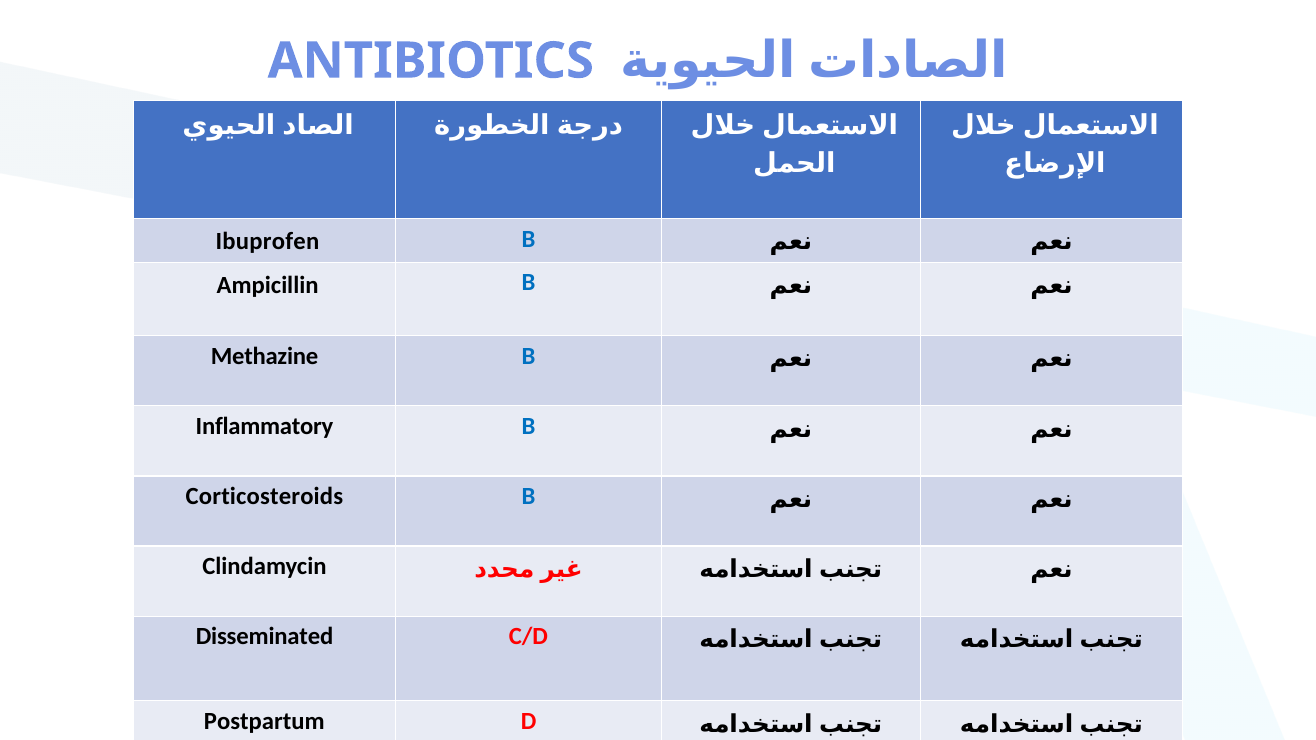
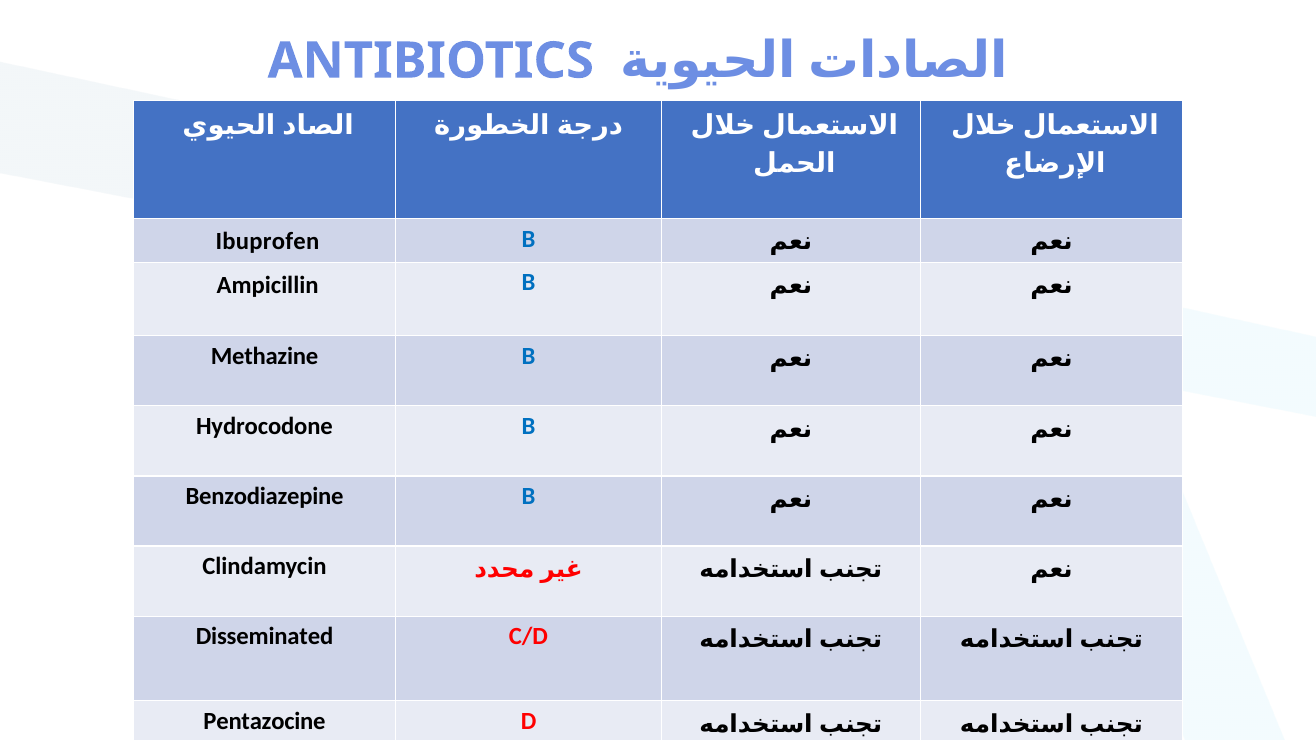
Inflammatory: Inflammatory -> Hydrocodone
Corticosteroids: Corticosteroids -> Benzodiazepine
Postpartum: Postpartum -> Pentazocine
